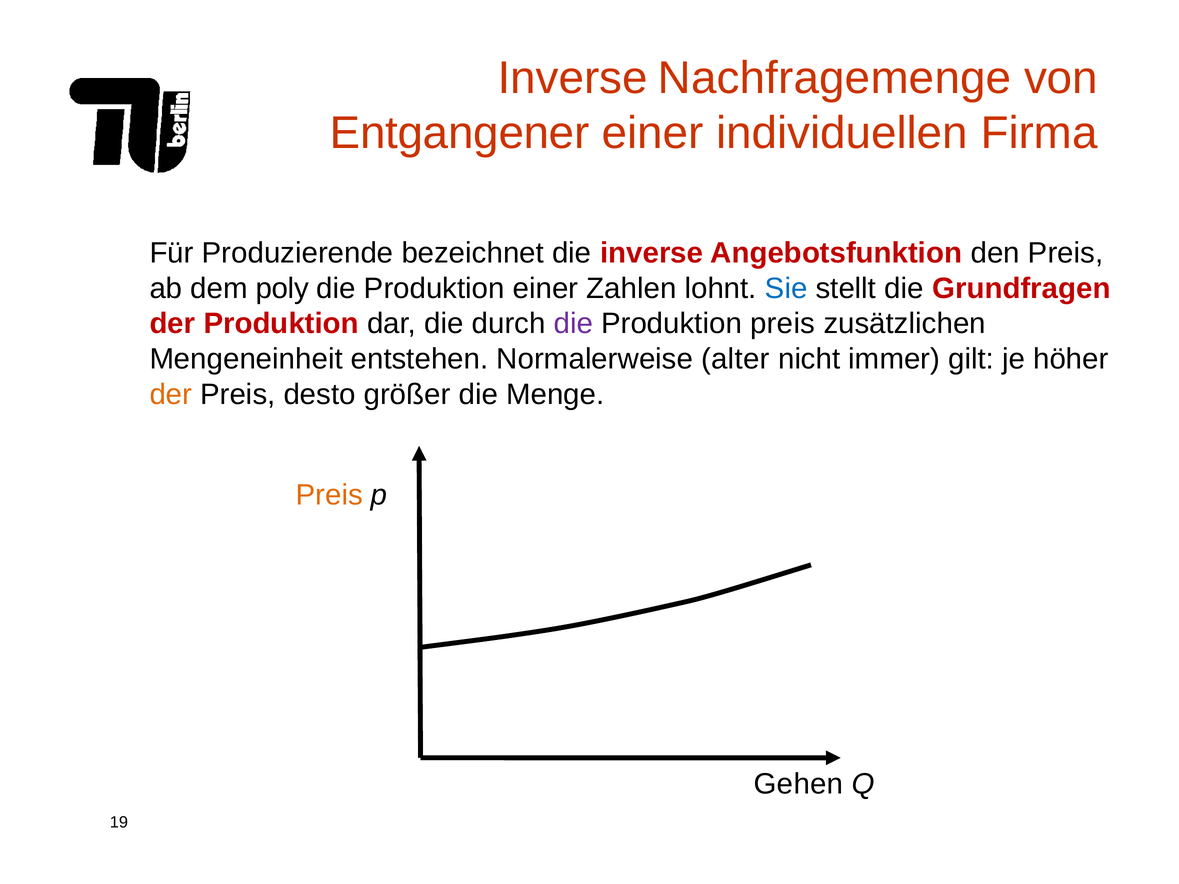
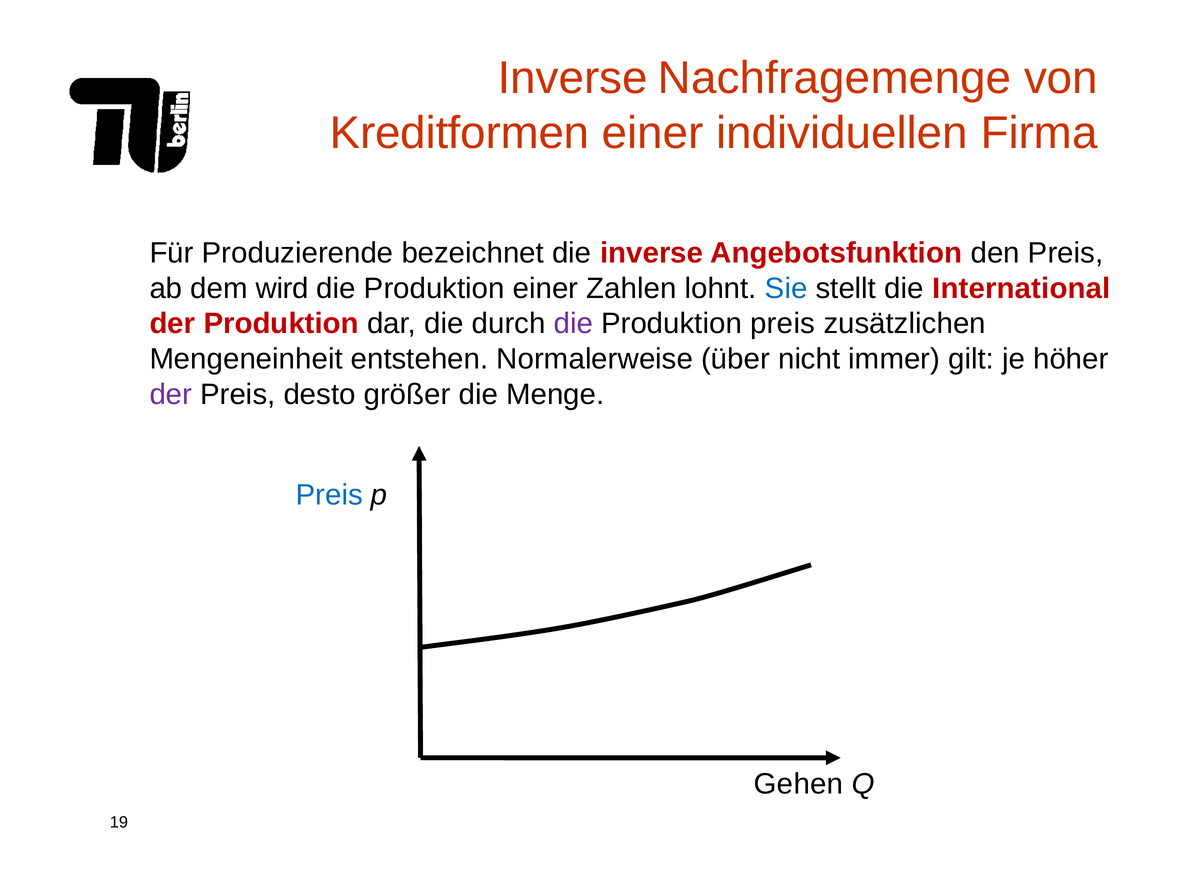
Entgangener: Entgangener -> Kreditformen
poly: poly -> wird
Grundfragen: Grundfragen -> International
alter: alter -> über
der at (171, 394) colour: orange -> purple
Preis at (329, 495) colour: orange -> blue
